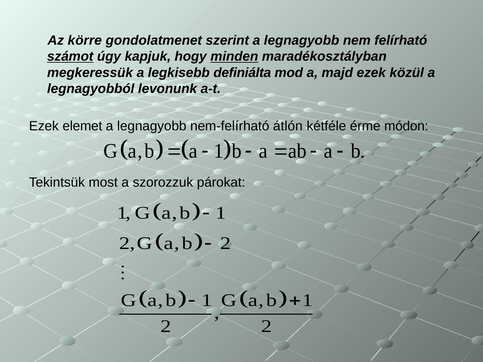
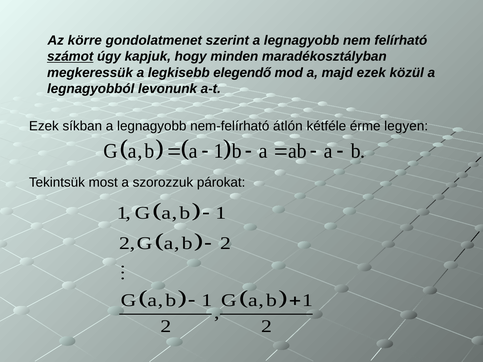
minden underline: present -> none
definiálta: definiálta -> elegendő
elemet: elemet -> síkban
módon: módon -> legyen
